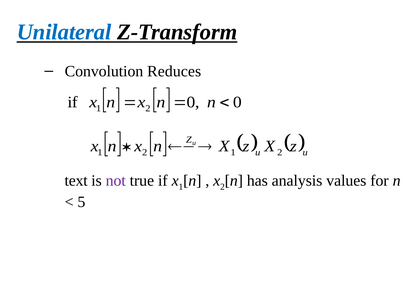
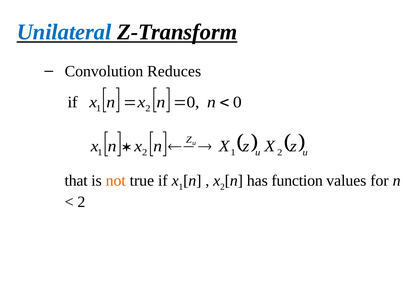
text: text -> that
not colour: purple -> orange
analysis: analysis -> function
5 at (81, 202): 5 -> 2
